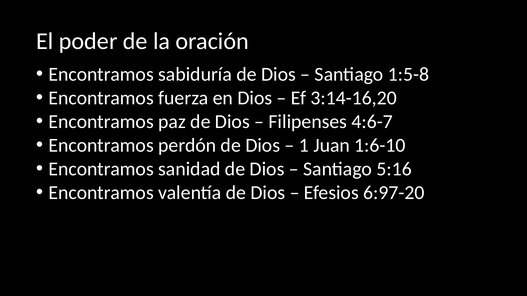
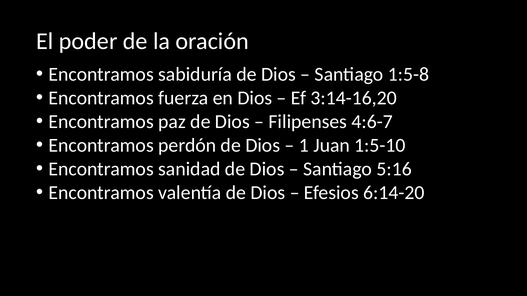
1:6-10: 1:6-10 -> 1:5-10
6:97-20: 6:97-20 -> 6:14-20
